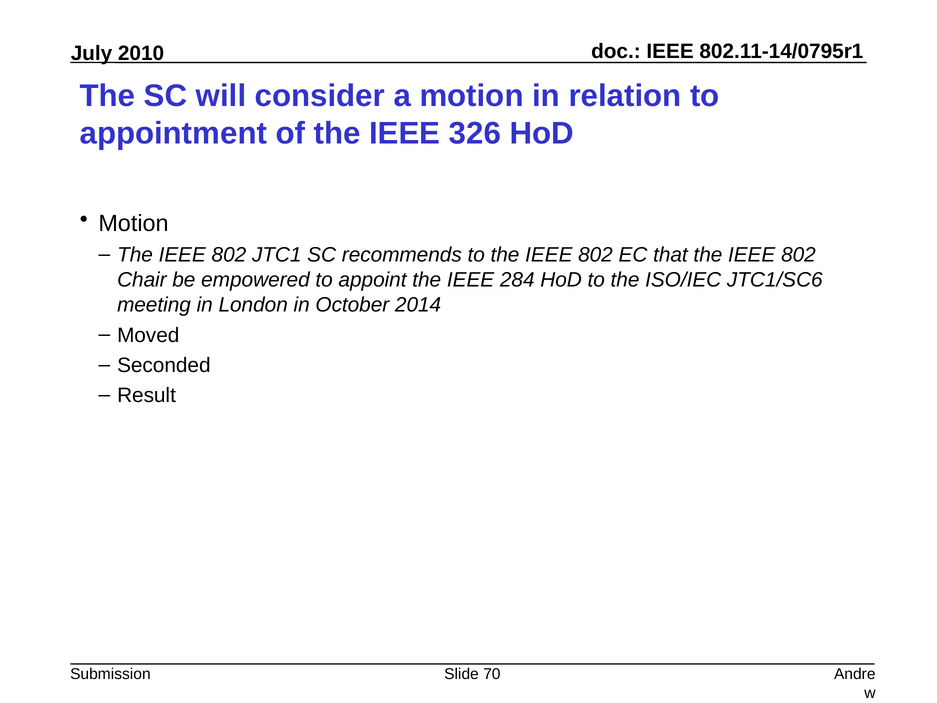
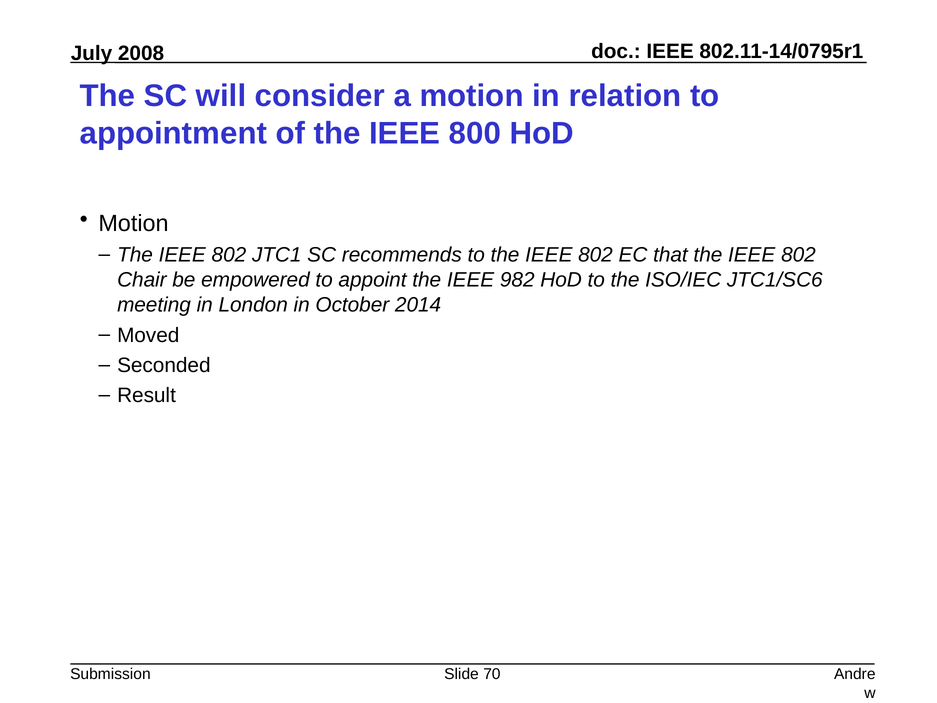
2010: 2010 -> 2008
326: 326 -> 800
284: 284 -> 982
